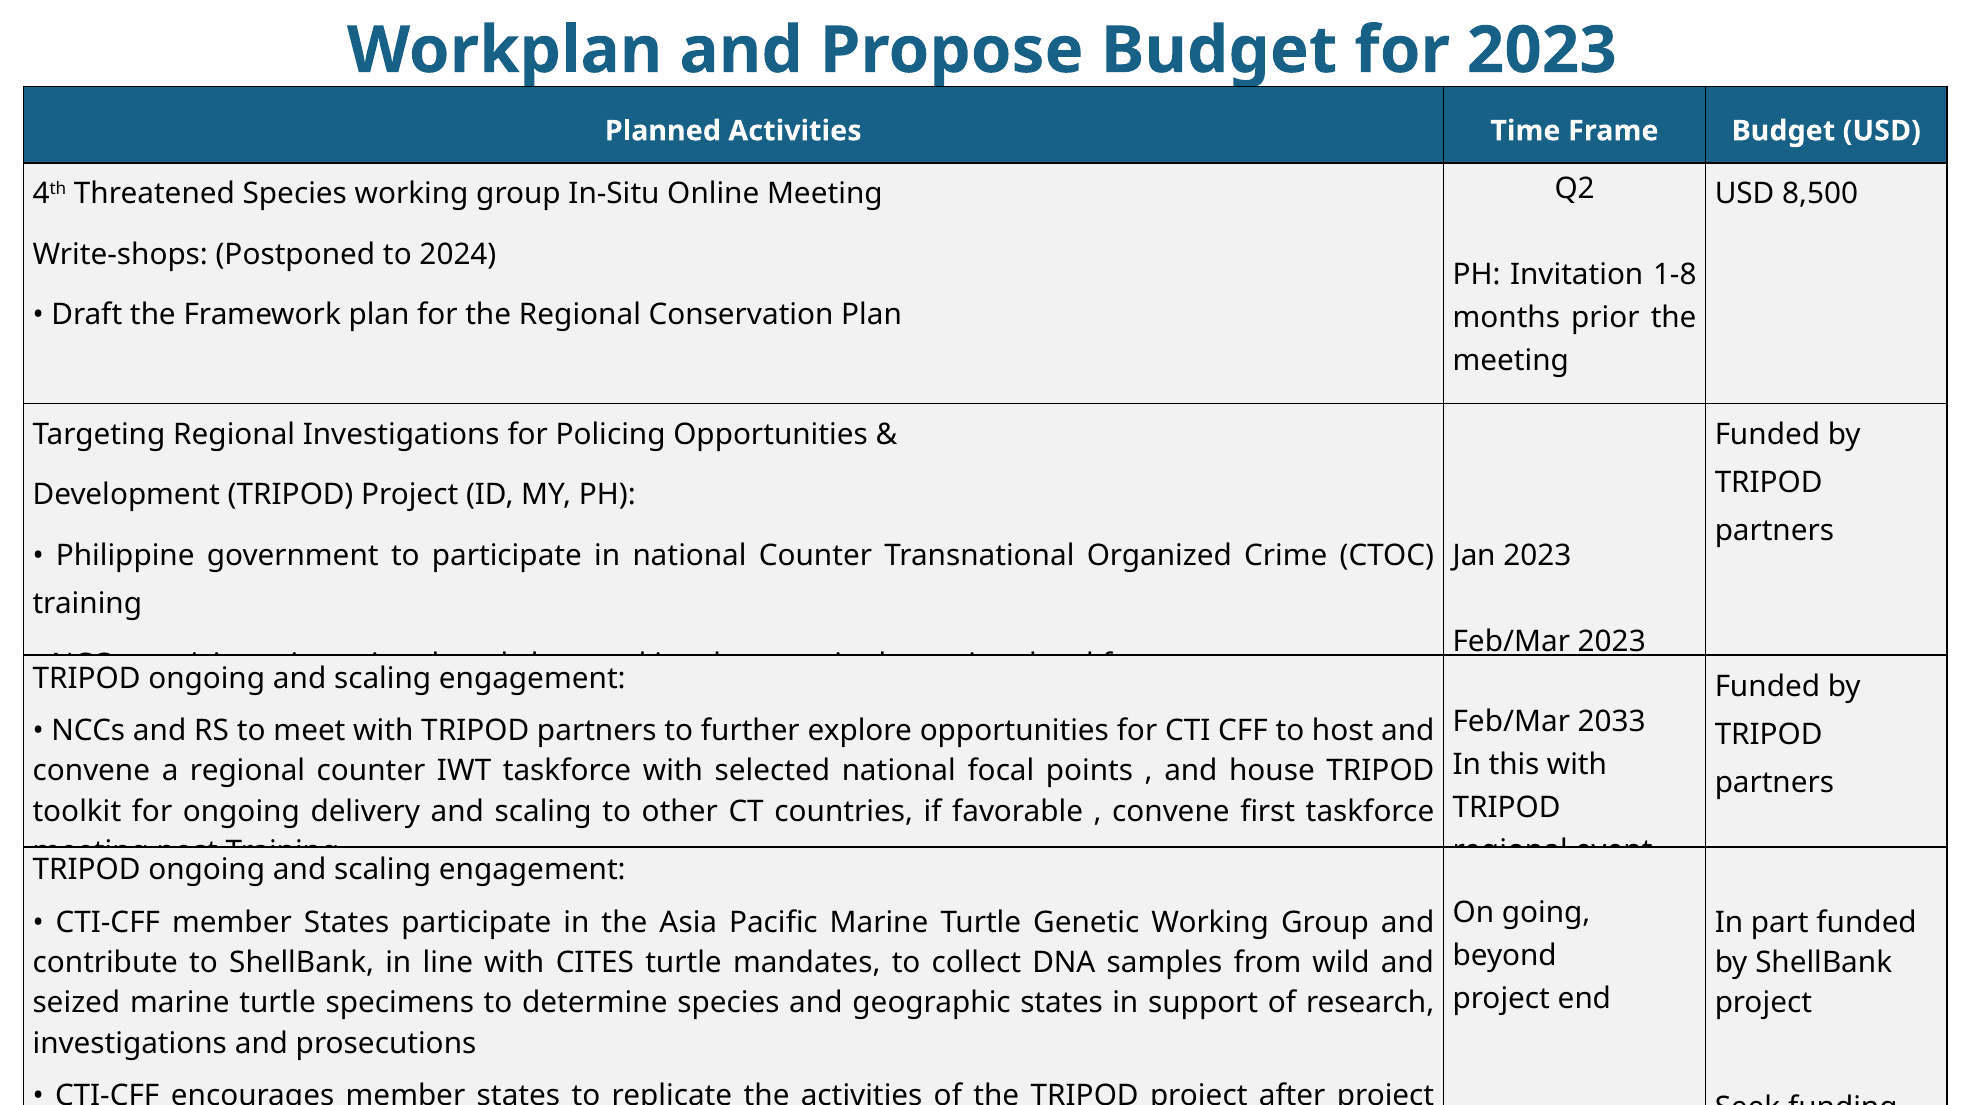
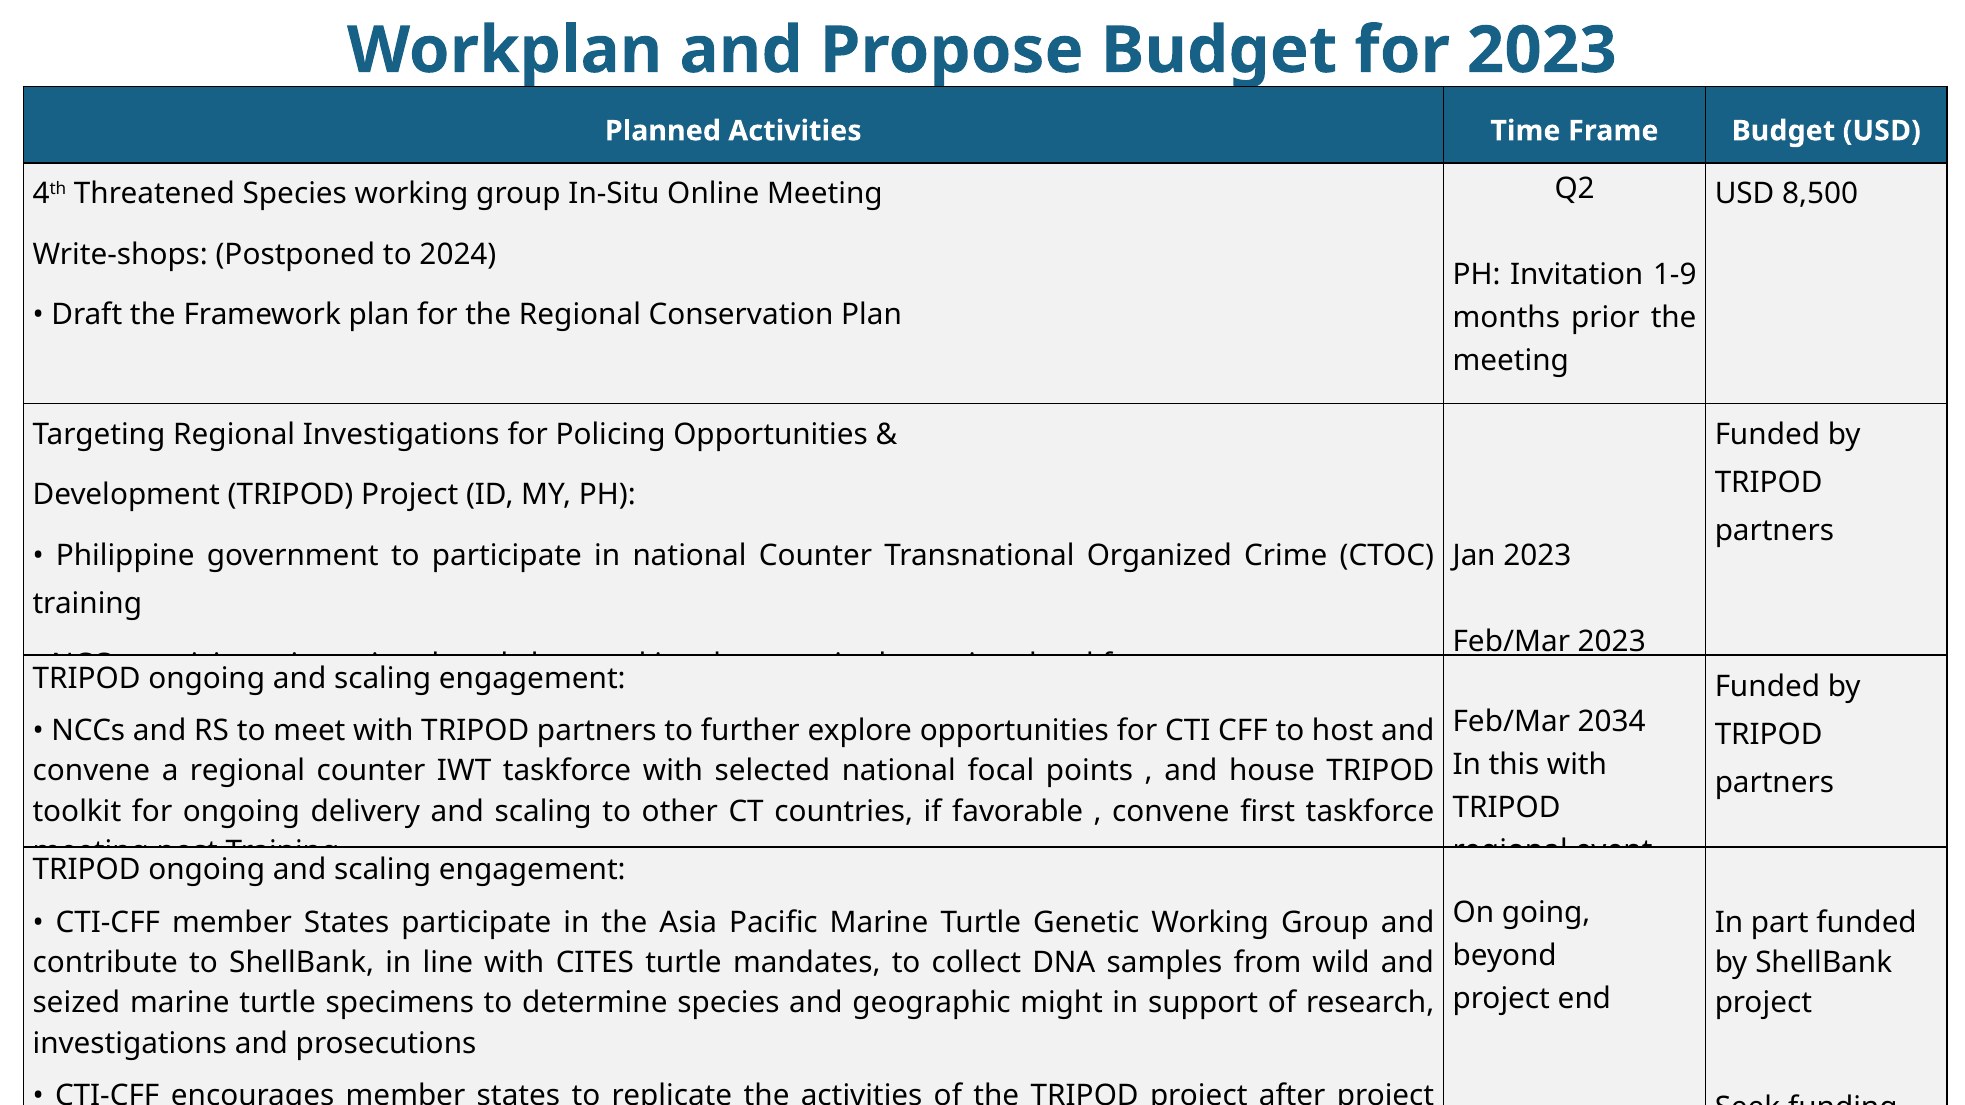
1-8: 1-8 -> 1-9
2033: 2033 -> 2034
geographic states: states -> might
